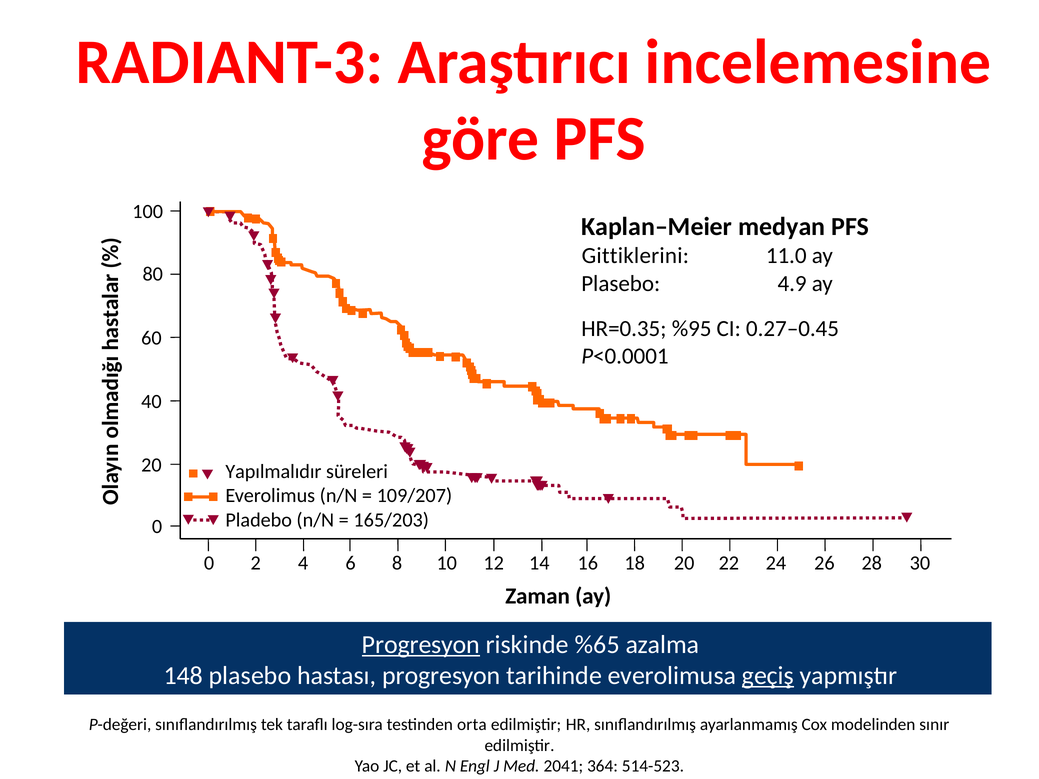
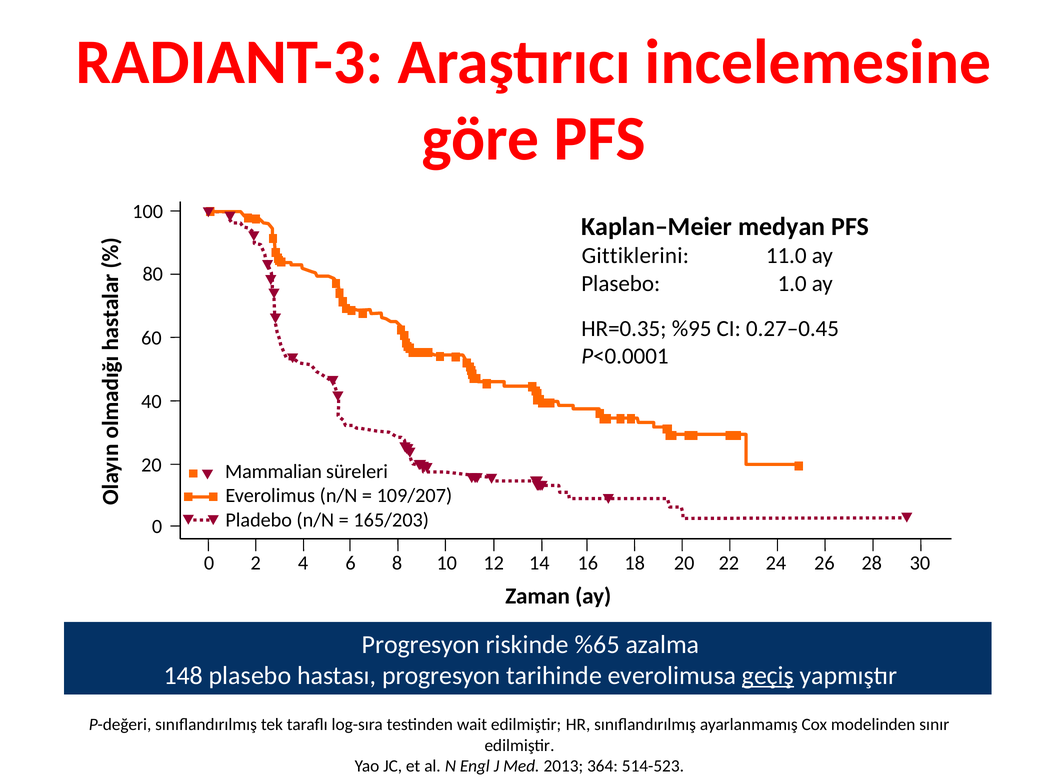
4.9: 4.9 -> 1.0
Yapılmalıdır: Yapılmalıdır -> Mammalian
Progresyon at (421, 645) underline: present -> none
orta: orta -> wait
2041: 2041 -> 2013
